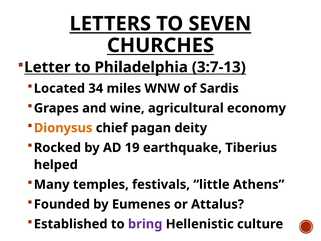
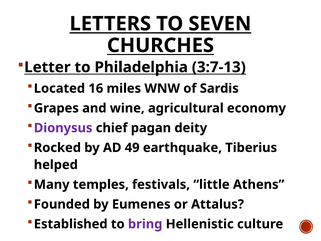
34: 34 -> 16
Dionysus colour: orange -> purple
19: 19 -> 49
